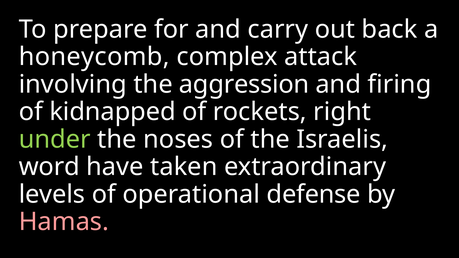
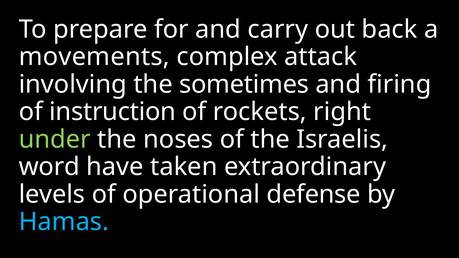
honeycomb: honeycomb -> movements
aggression: aggression -> sometimes
kidnapped: kidnapped -> instruction
Hamas colour: pink -> light blue
